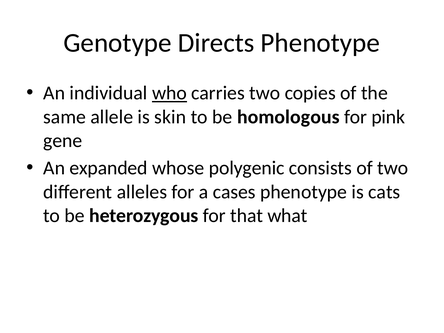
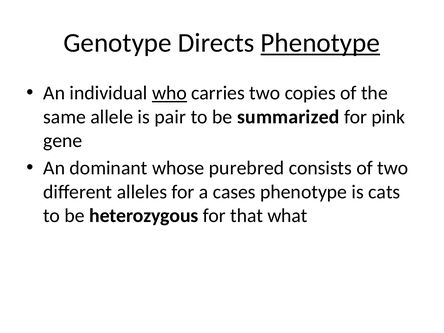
Phenotype at (320, 43) underline: none -> present
skin: skin -> pair
homologous: homologous -> summarized
expanded: expanded -> dominant
polygenic: polygenic -> purebred
